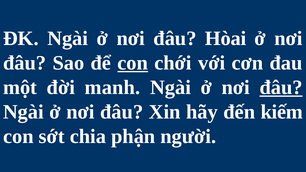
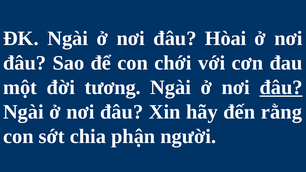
con at (133, 63) underline: present -> none
manh: manh -> tương
kiếm: kiếm -> rằng
